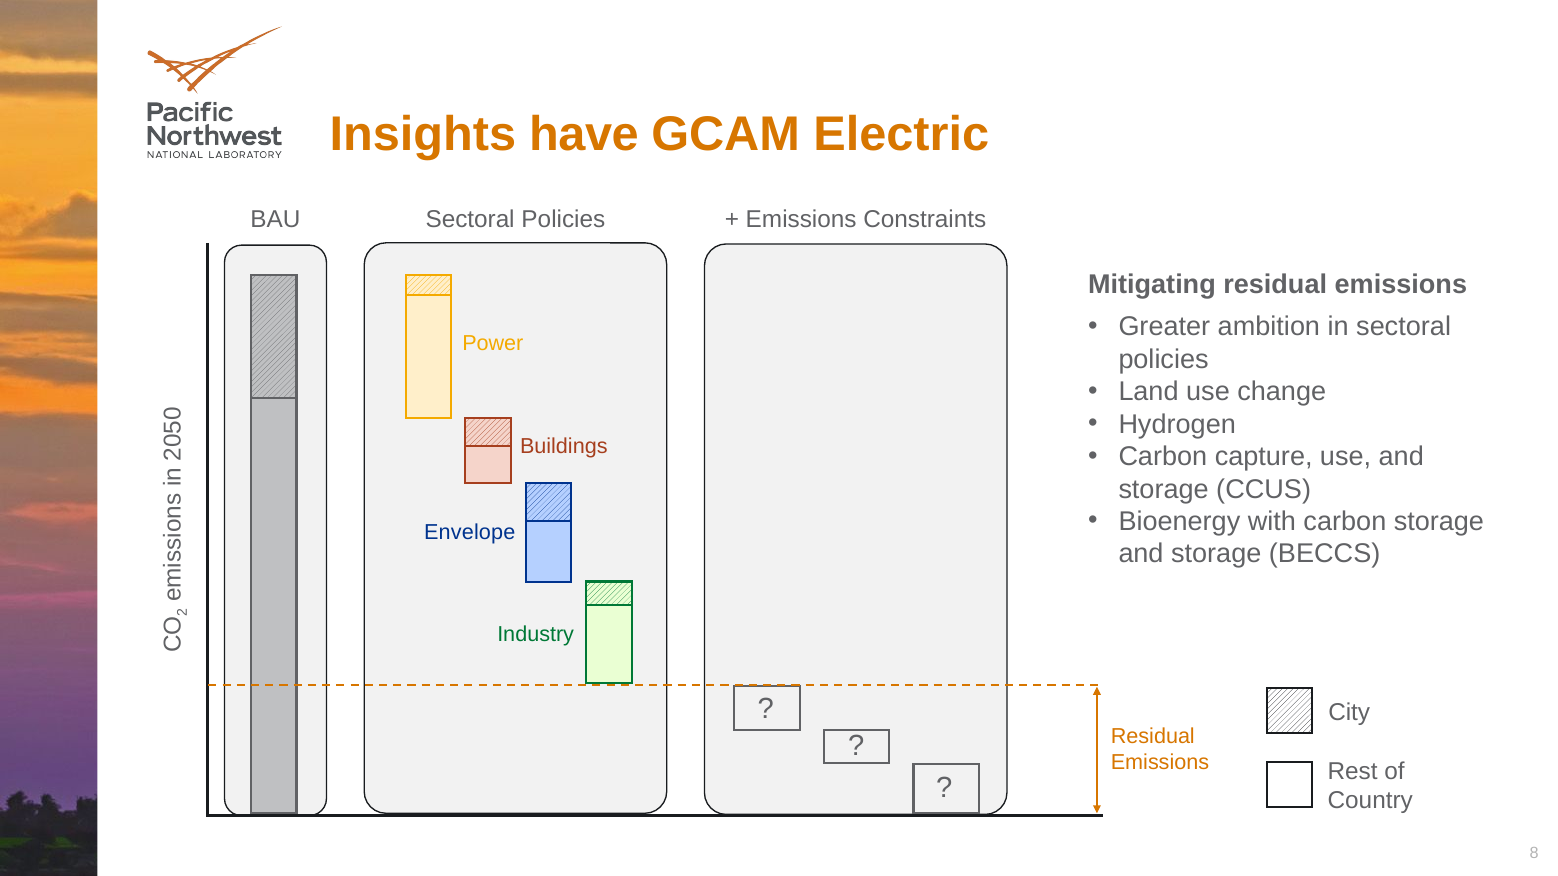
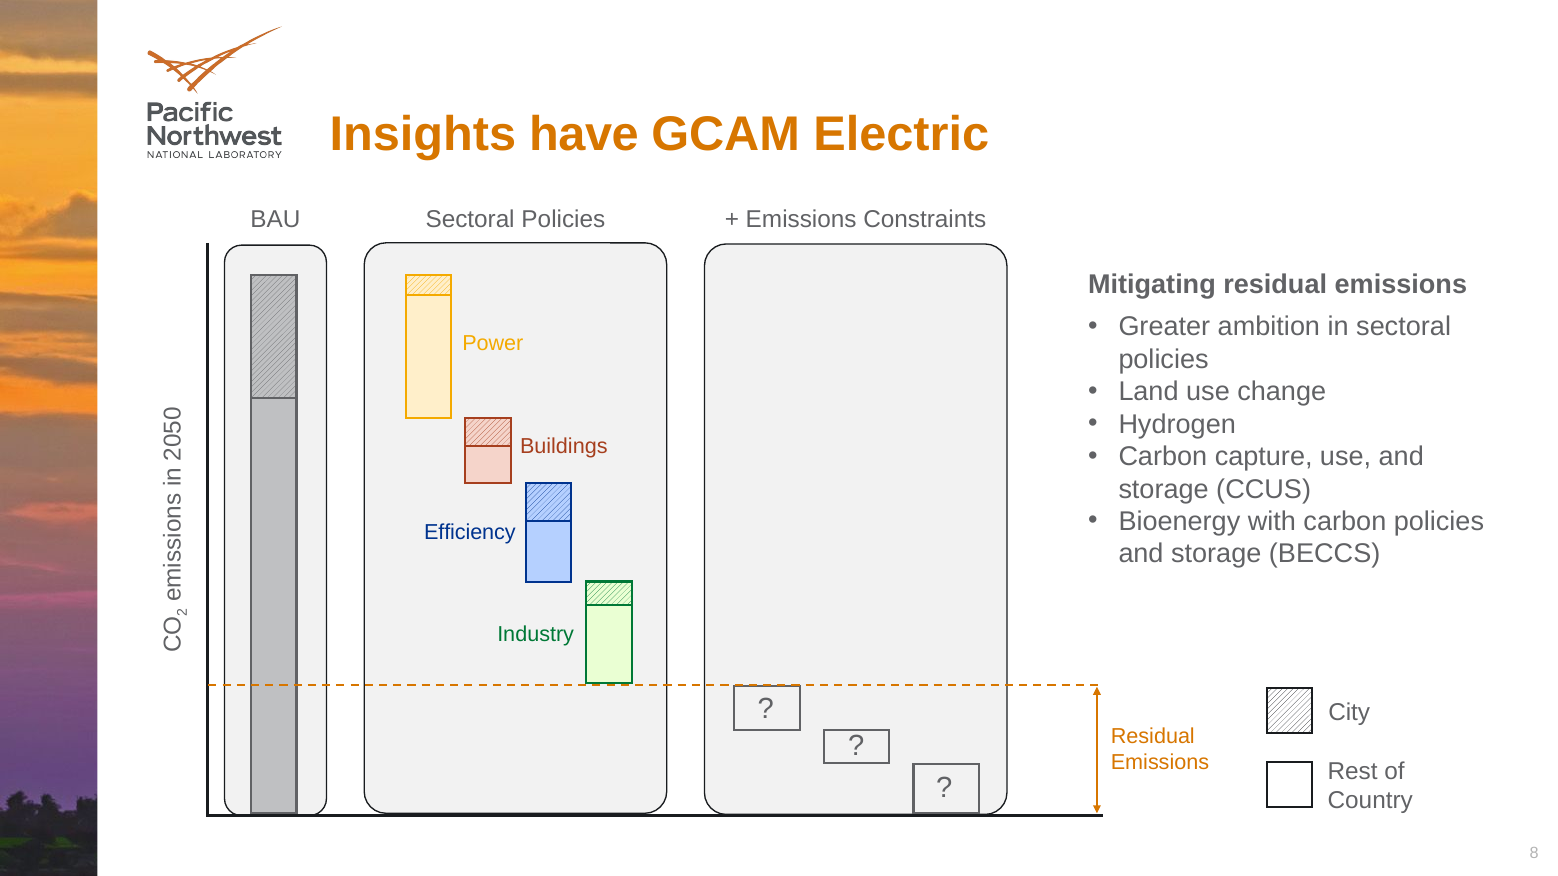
carbon storage: storage -> policies
Envelope: Envelope -> Efficiency
